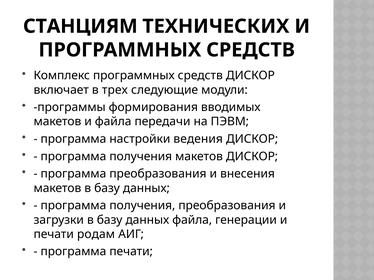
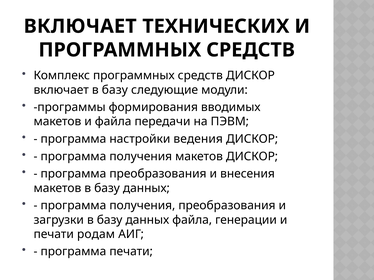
СТАНЦИЯМ at (80, 26): СТАНЦИЯМ -> ВКЛЮЧАЕТ
включает в трех: трех -> базу
